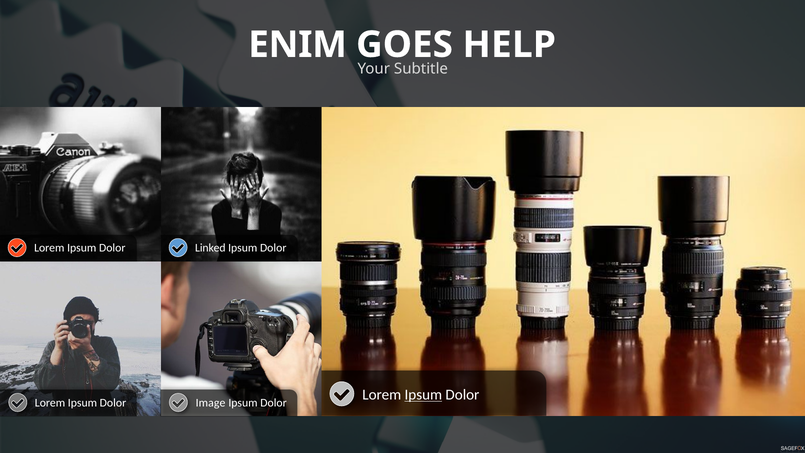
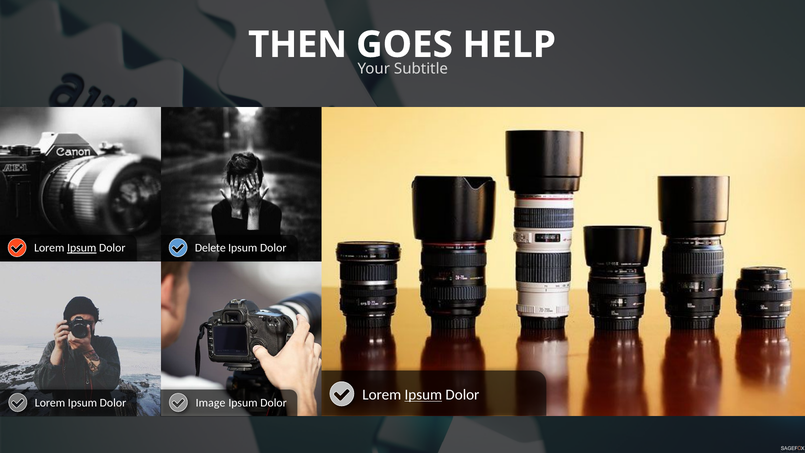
ENIM: ENIM -> THEN
Ipsum at (82, 248) underline: none -> present
Linked: Linked -> Delete
